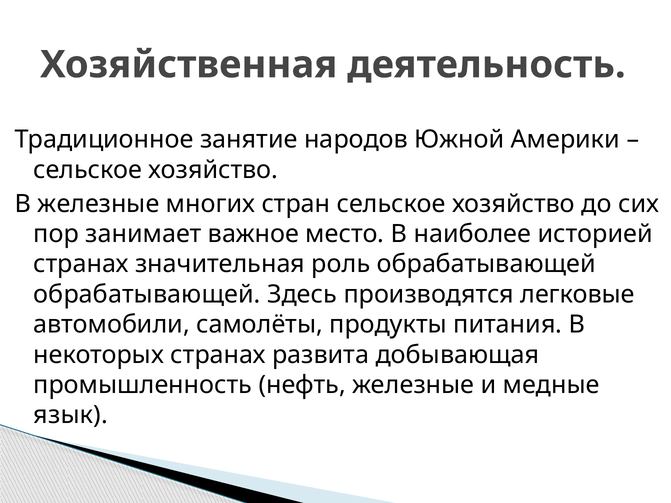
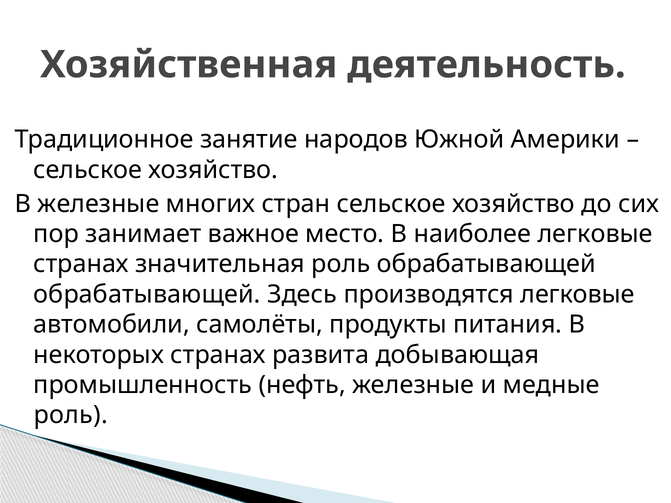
наиболее историей: историей -> легковые
язык at (71, 415): язык -> роль
